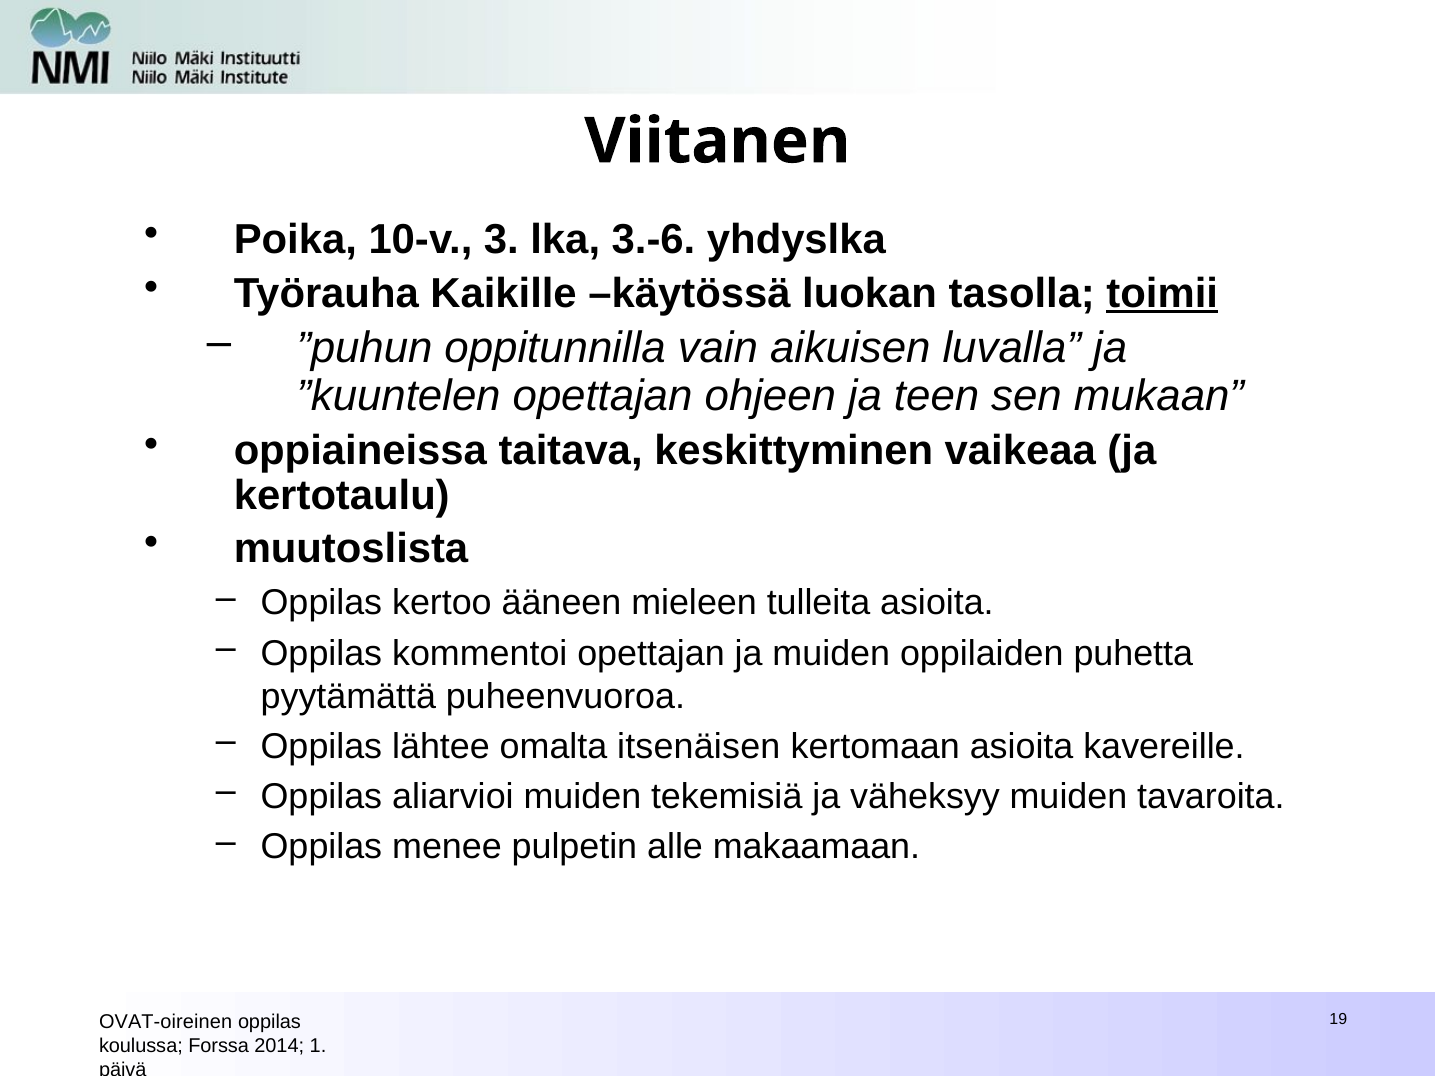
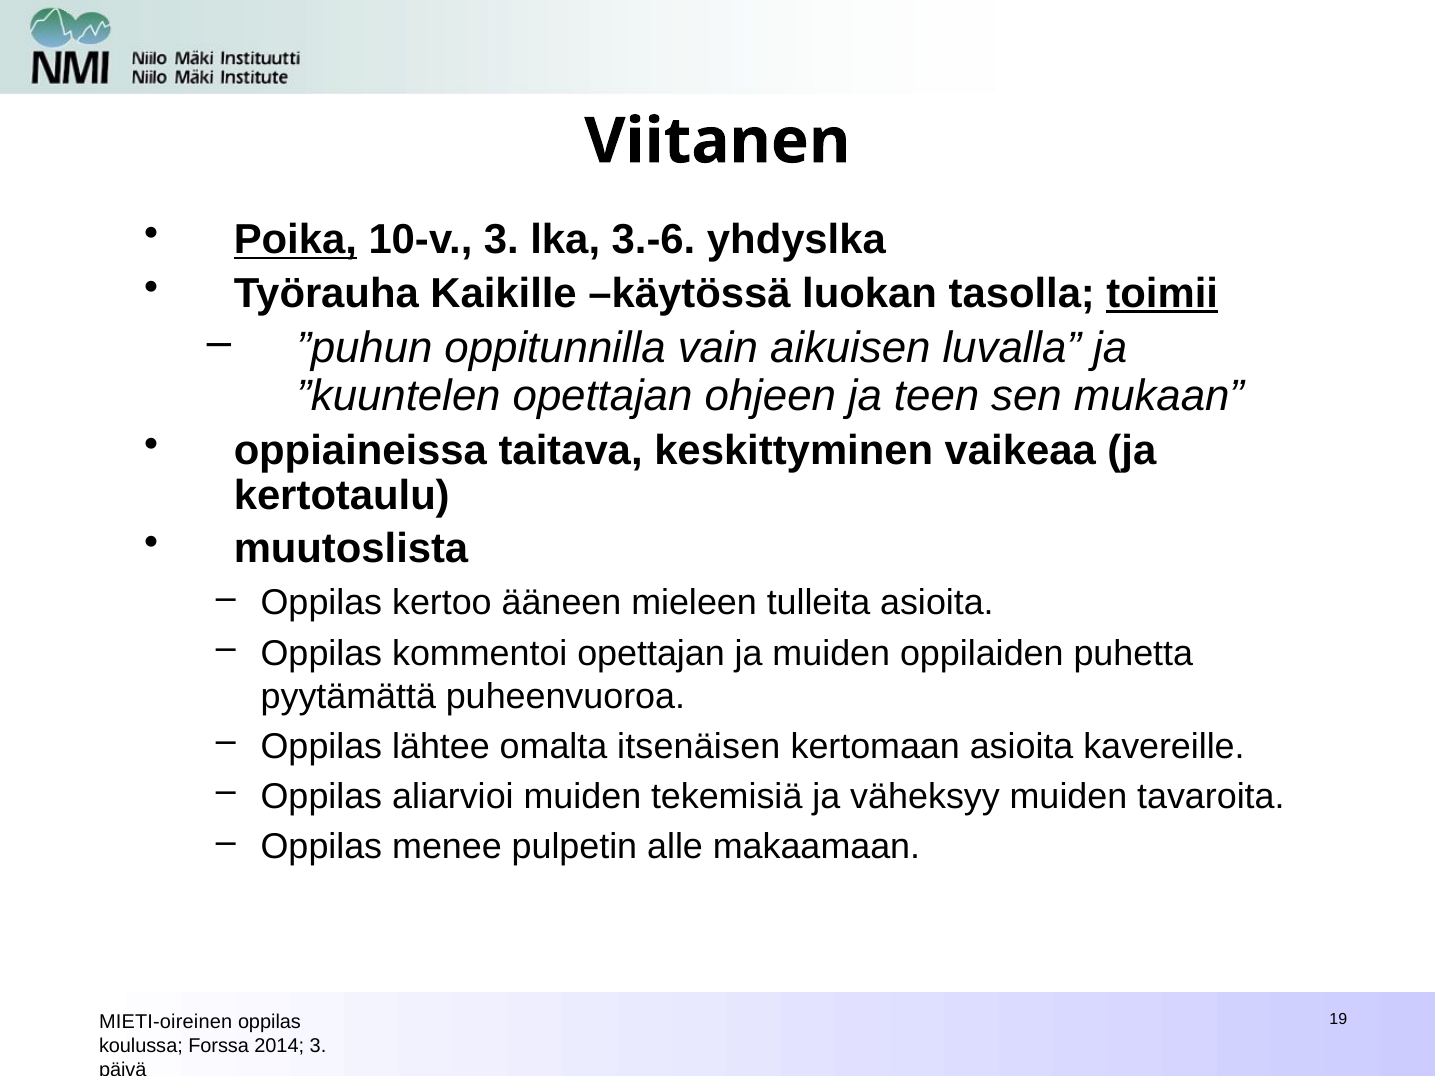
Poika underline: none -> present
OVAT-oireinen: OVAT-oireinen -> MIETI-oireinen
2014 1: 1 -> 3
